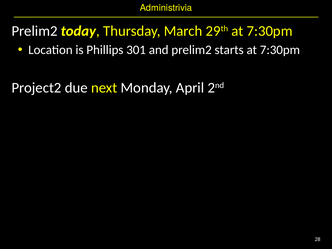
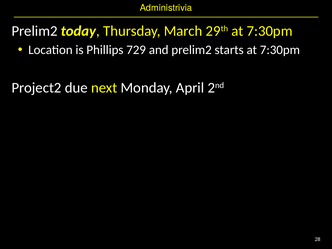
301: 301 -> 729
